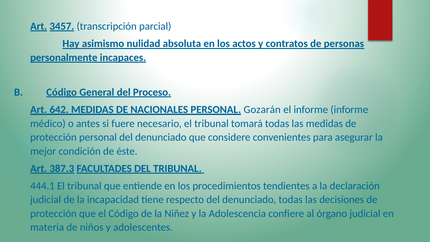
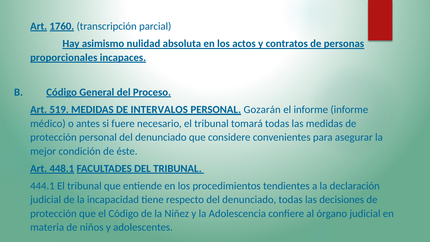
3457: 3457 -> 1760
personalmente: personalmente -> proporcionales
642: 642 -> 519
NACIONALES: NACIONALES -> INTERVALOS
387.3: 387.3 -> 448.1
